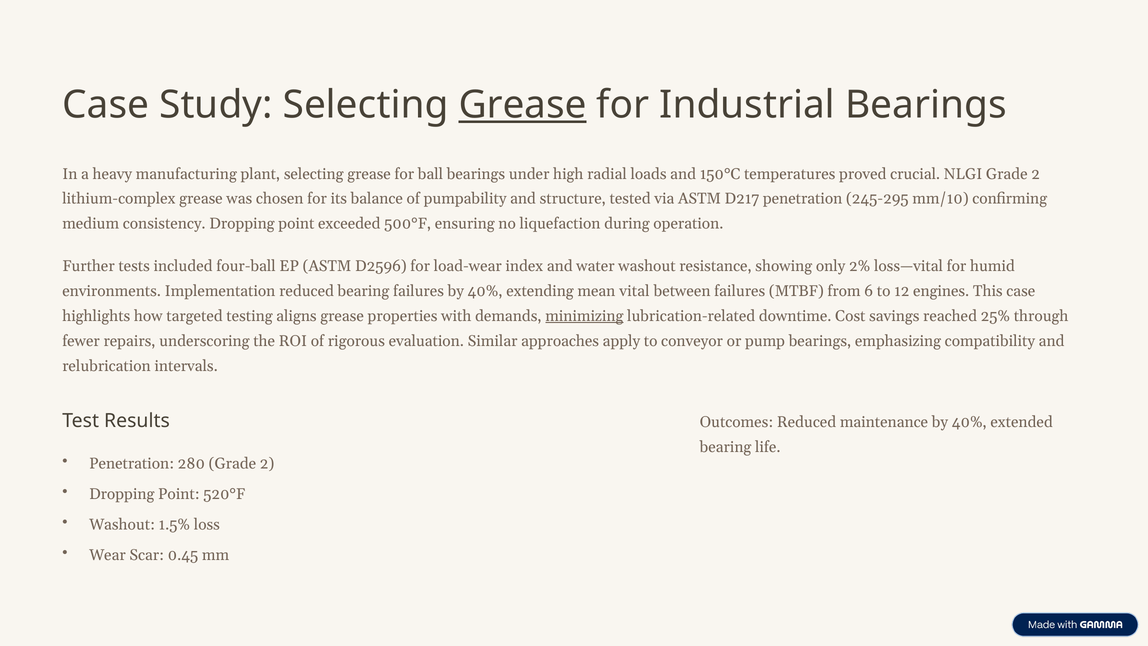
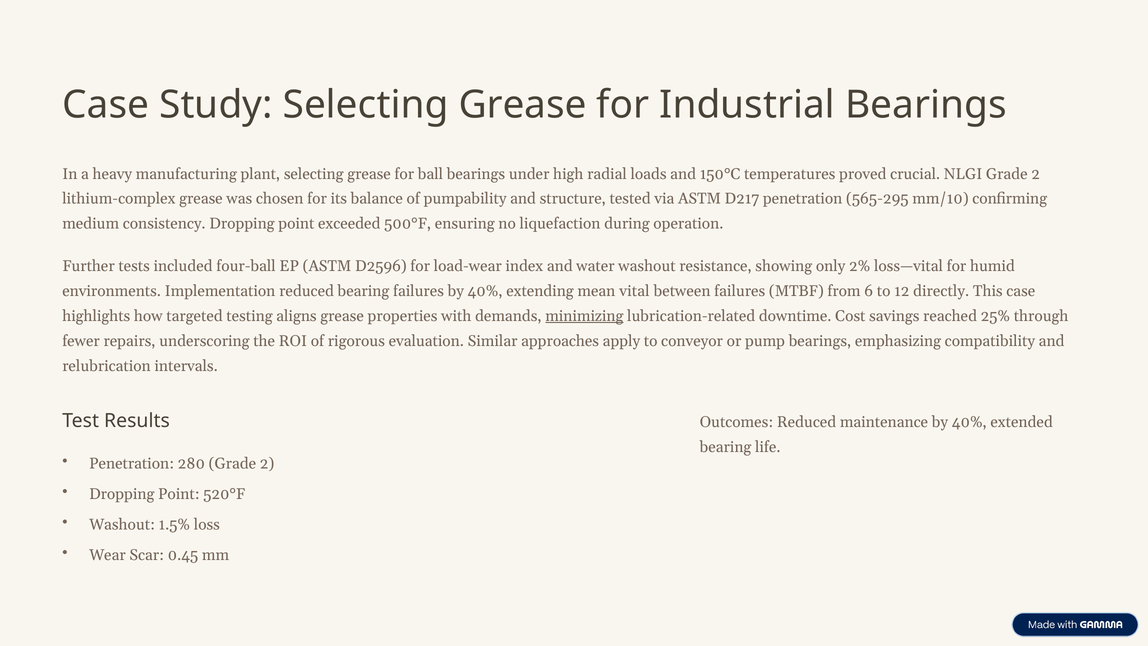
Grease at (523, 105) underline: present -> none
245-295: 245-295 -> 565-295
engines: engines -> directly
